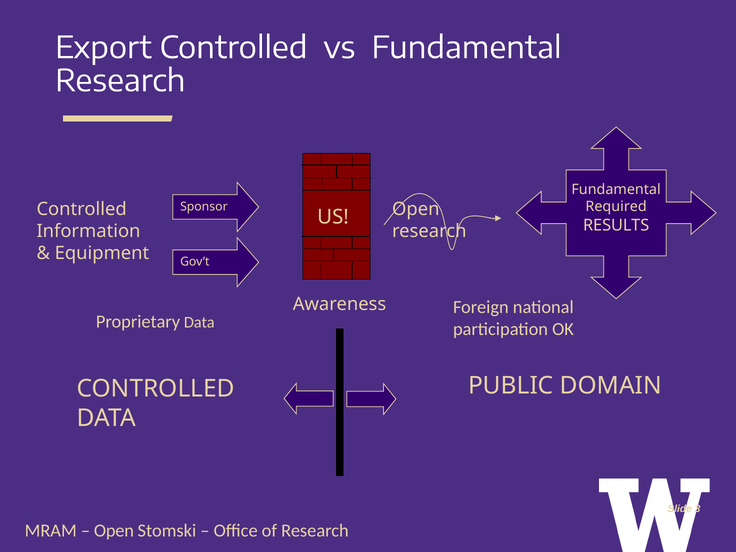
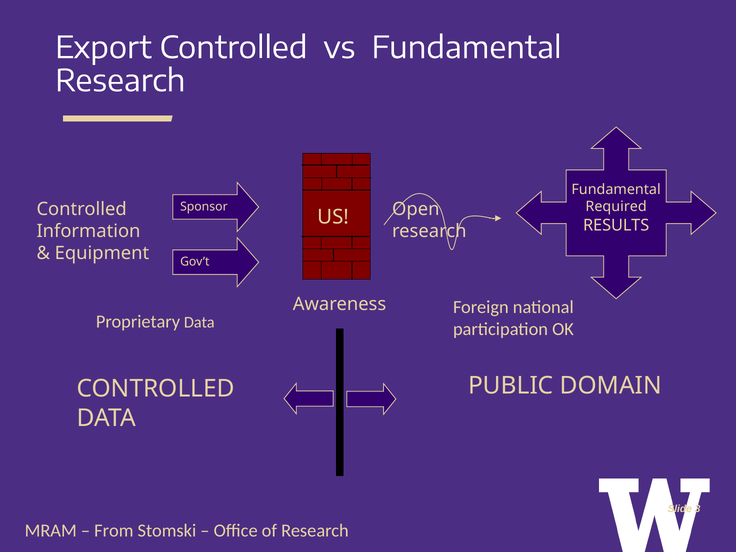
Open at (114, 531): Open -> From
